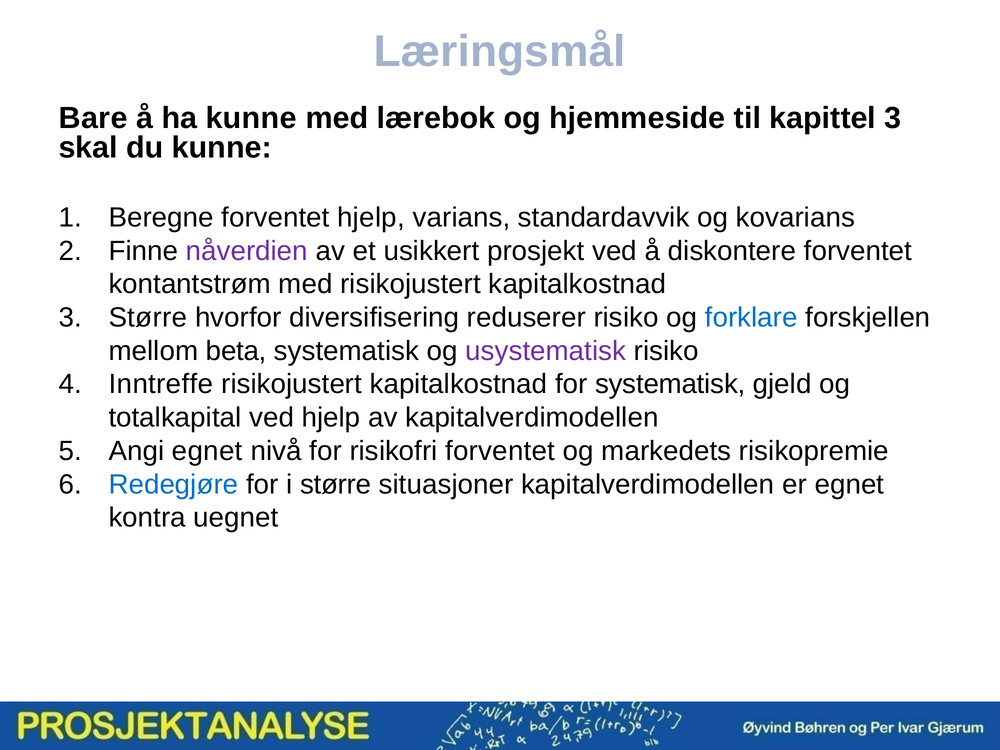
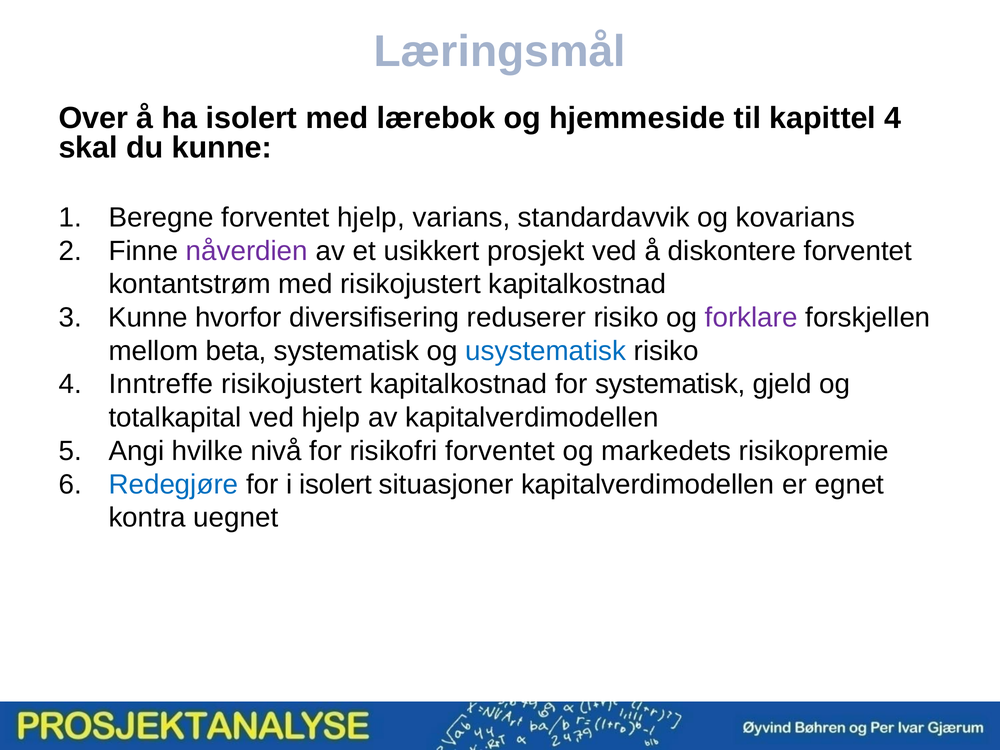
Bare: Bare -> Over
ha kunne: kunne -> isolert
kapittel 3: 3 -> 4
Større at (148, 318): Større -> Kunne
forklare colour: blue -> purple
usystematisk colour: purple -> blue
Angi egnet: egnet -> hvilke
i større: større -> isolert
